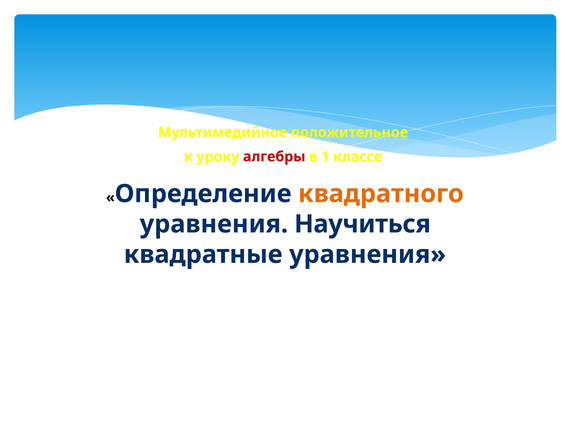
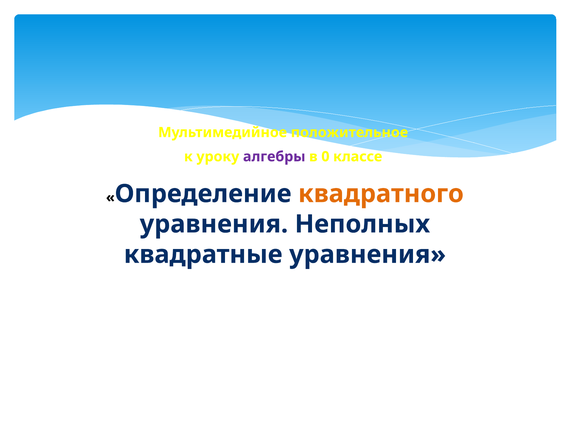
алгебры colour: red -> purple
1: 1 -> 0
Научиться: Научиться -> Неполных
